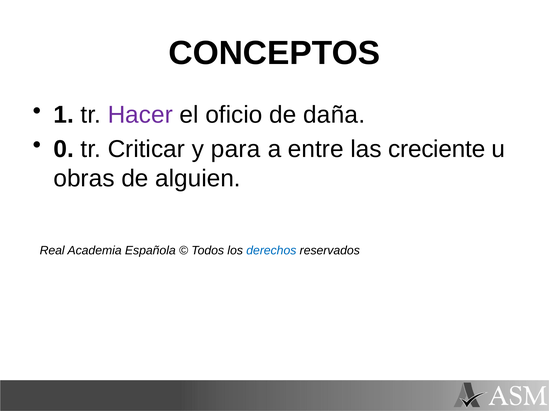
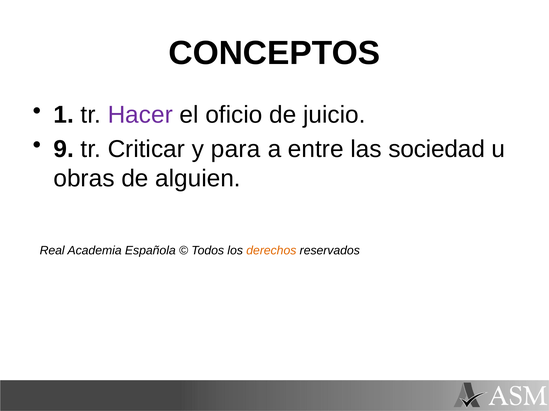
daña: daña -> juicio
0: 0 -> 9
creciente: creciente -> sociedad
derechos colour: blue -> orange
